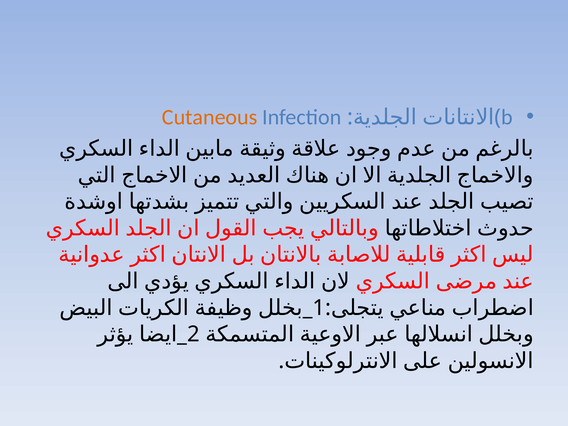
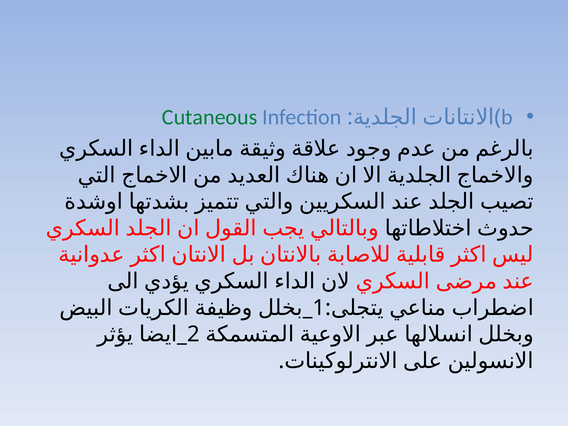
Cutaneous colour: orange -> green
